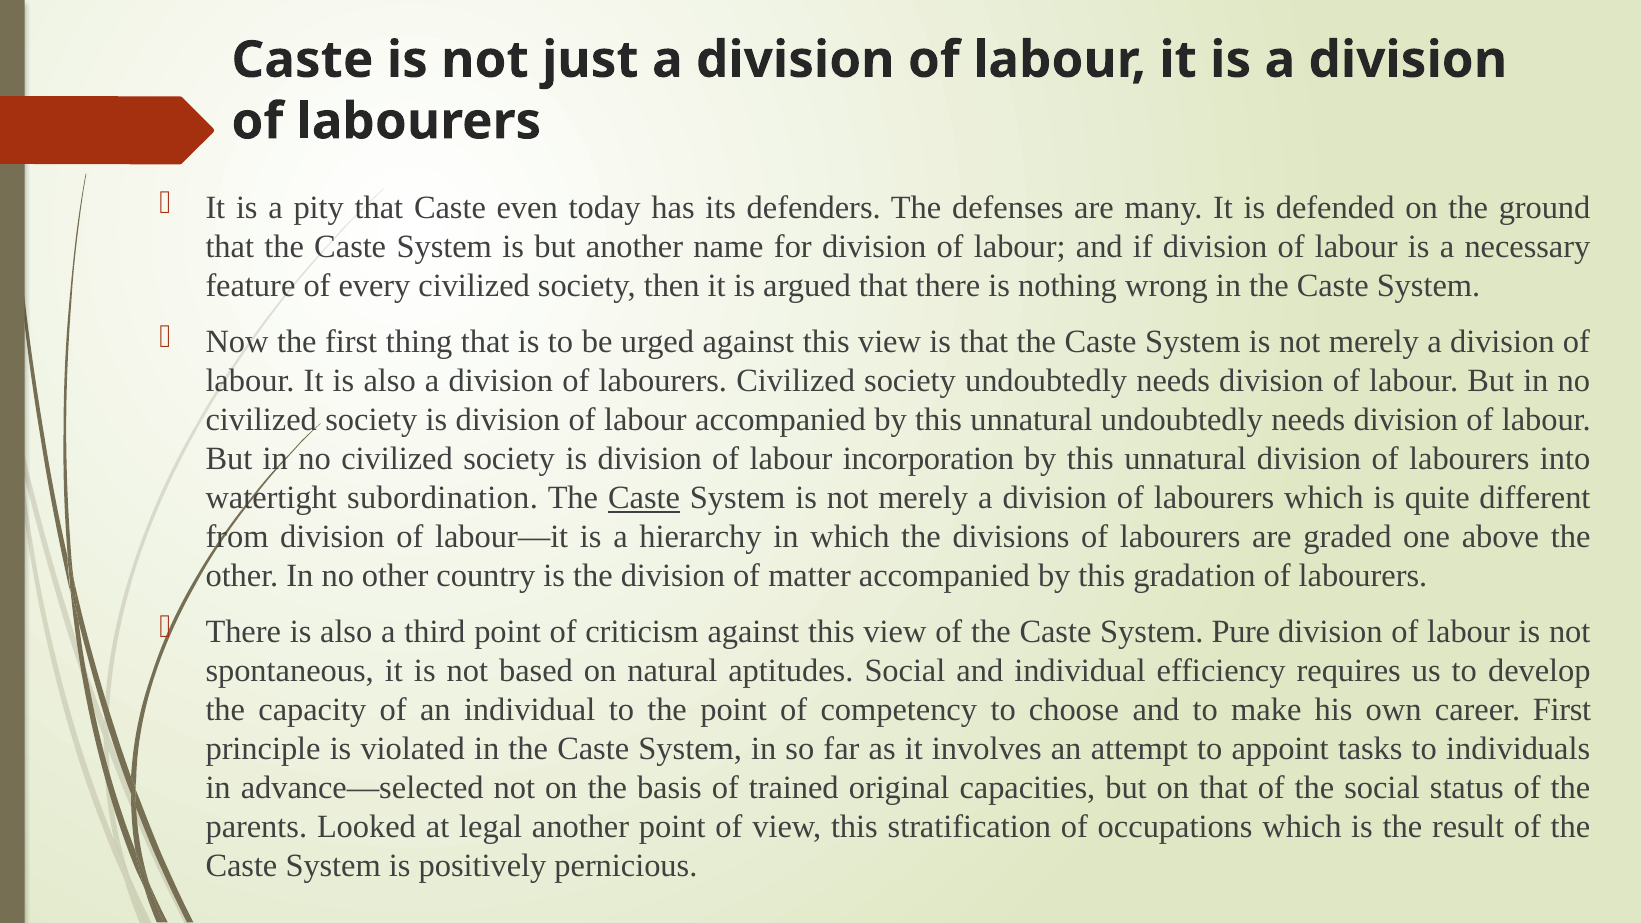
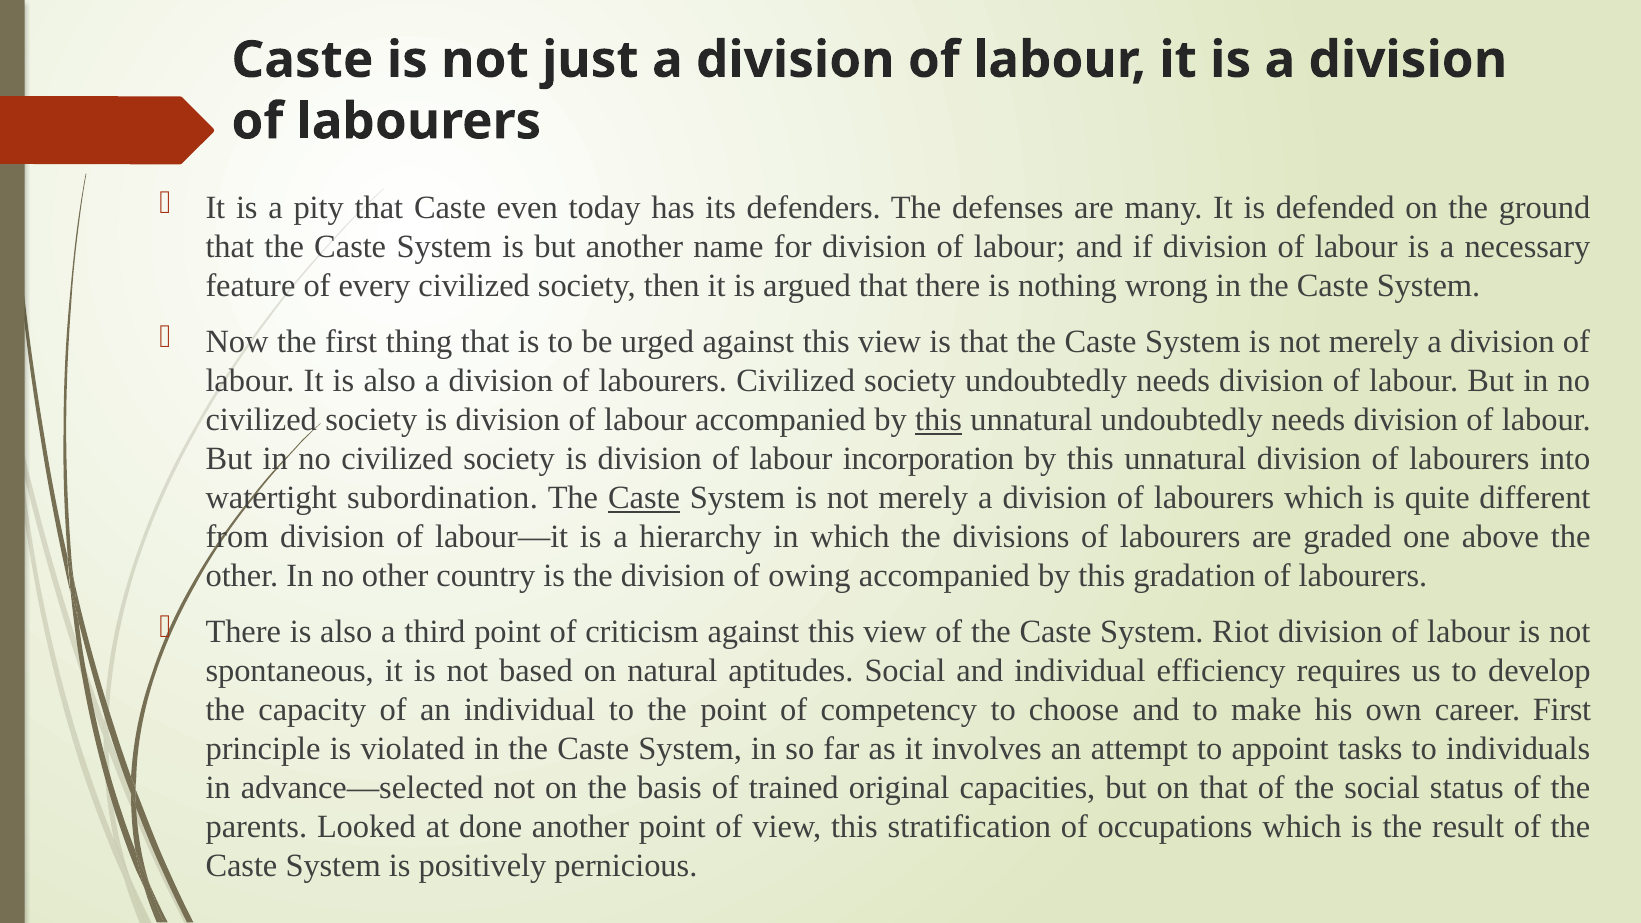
this at (939, 420) underline: none -> present
matter: matter -> owing
Pure: Pure -> Riot
legal: legal -> done
